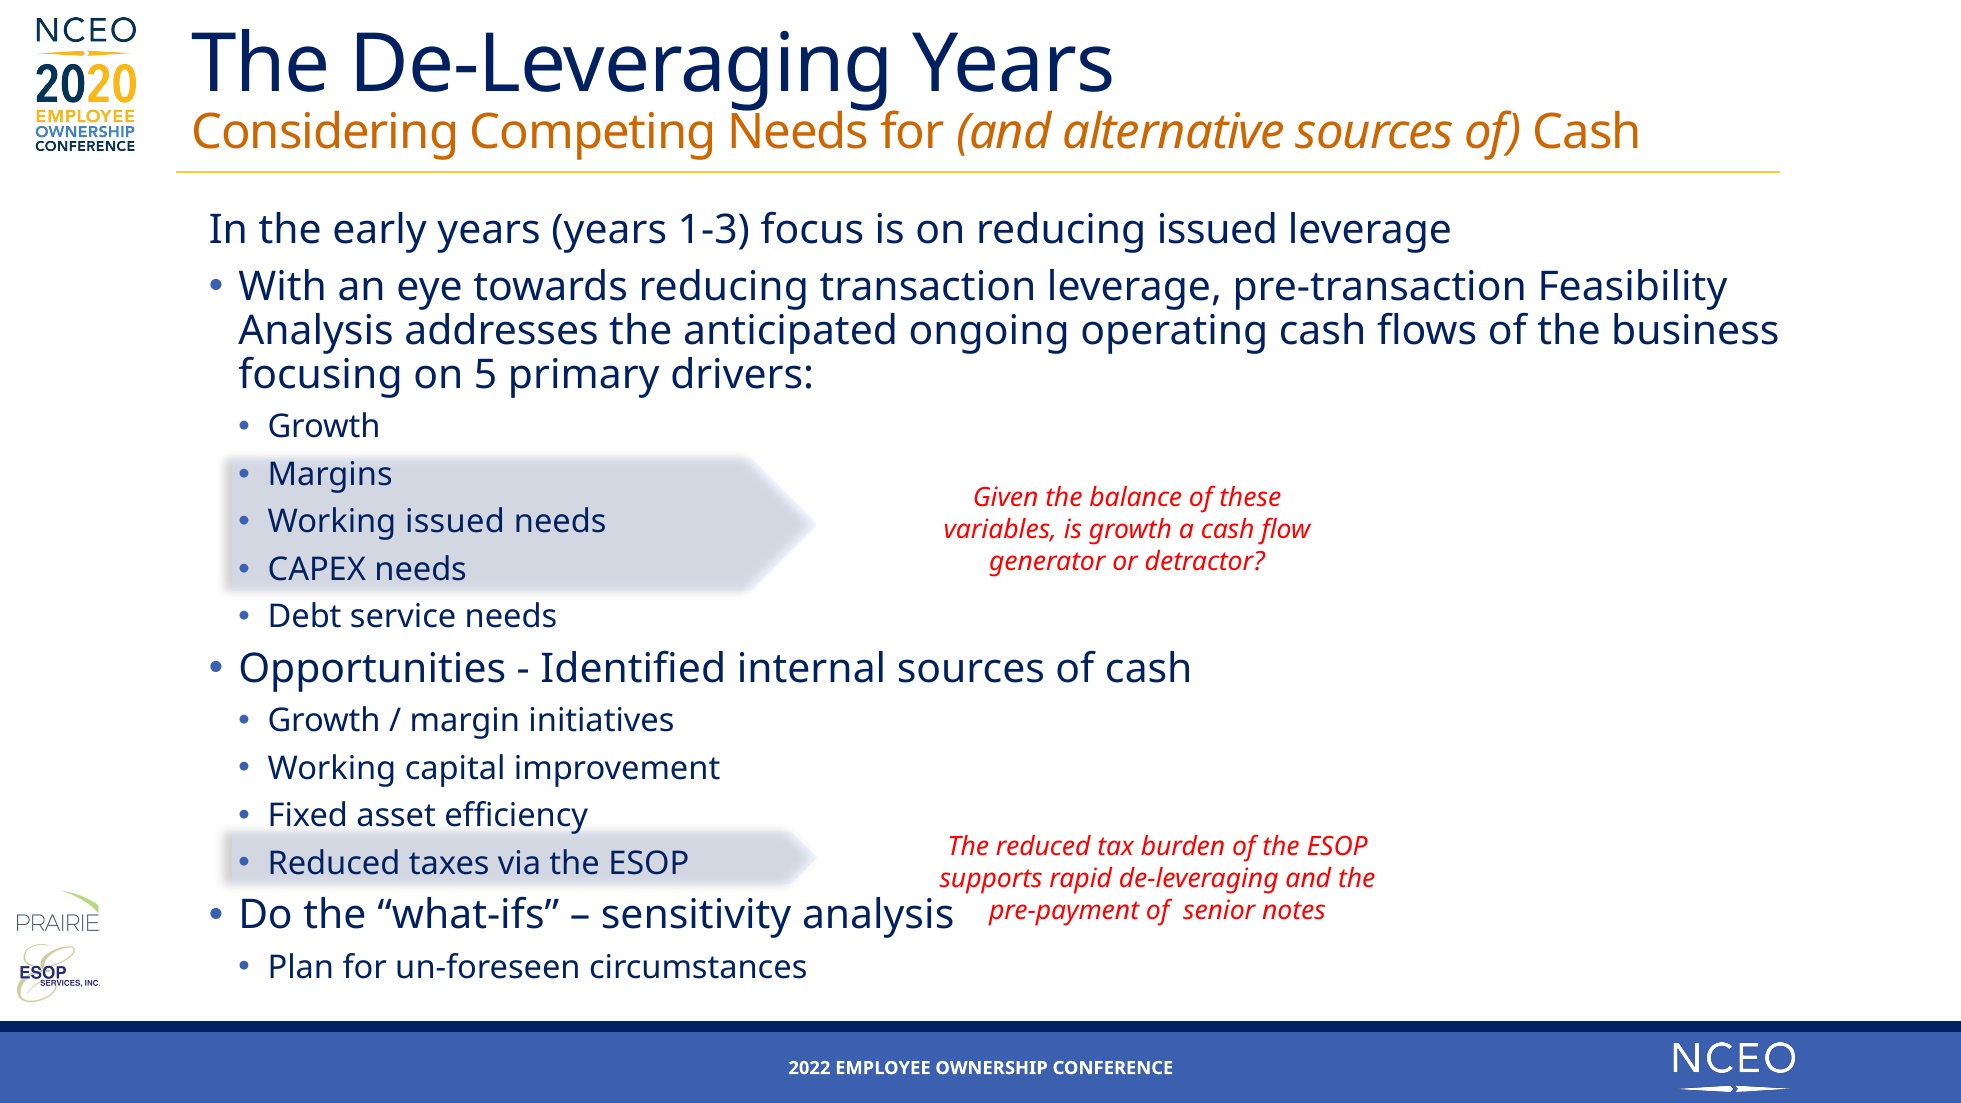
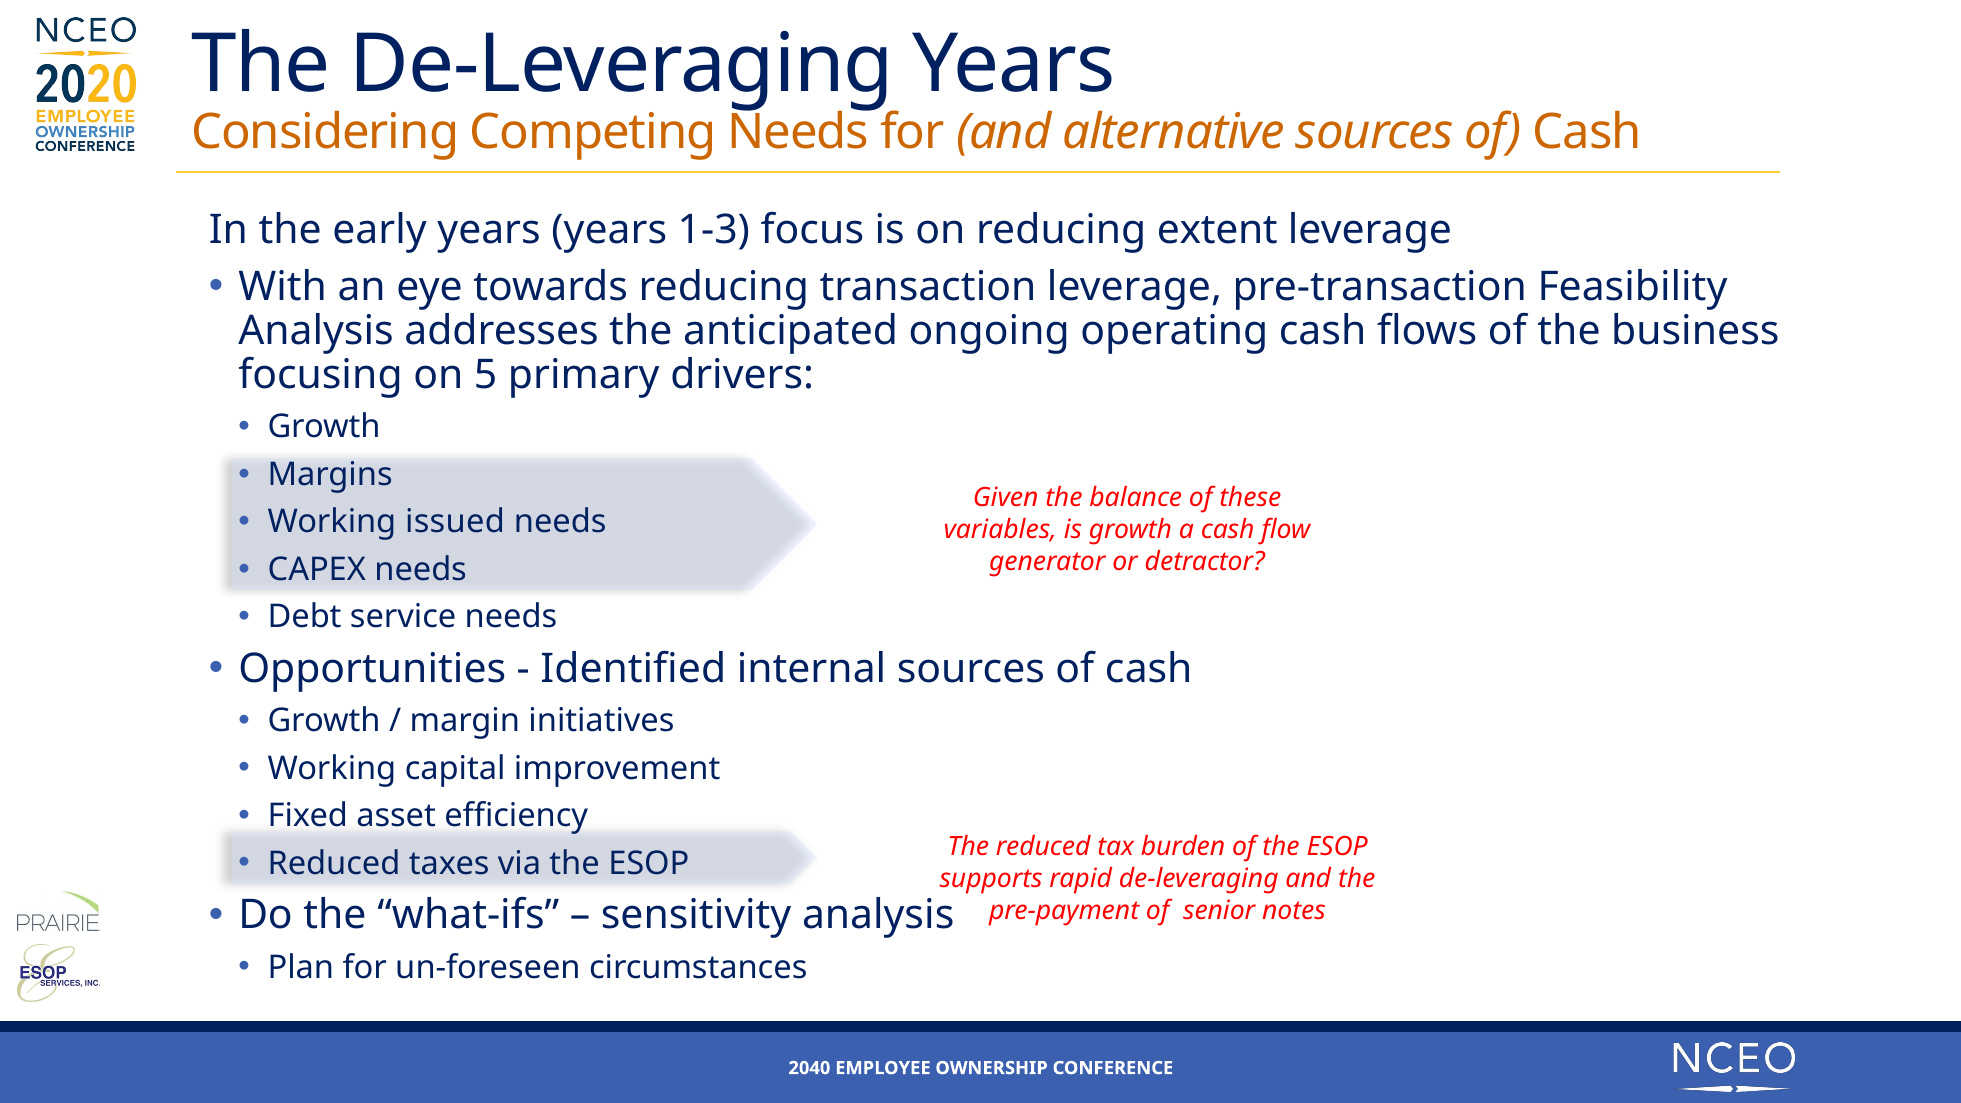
reducing issued: issued -> extent
2022: 2022 -> 2040
